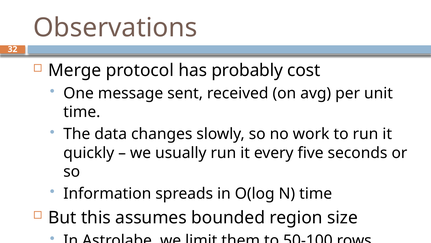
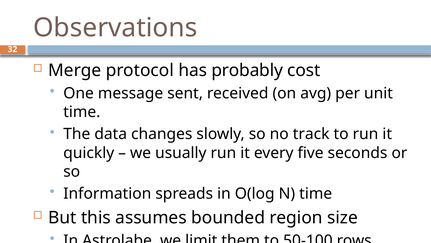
work: work -> track
